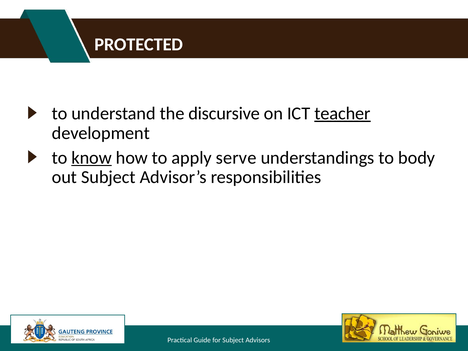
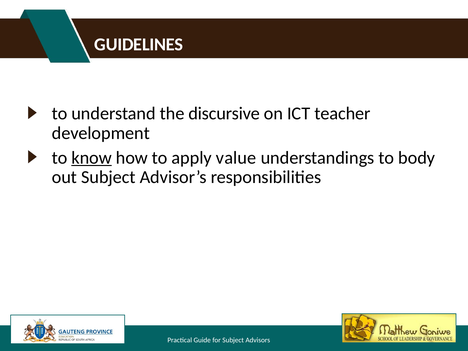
PROTECTED: PROTECTED -> GUIDELINES
teacher underline: present -> none
serve: serve -> value
